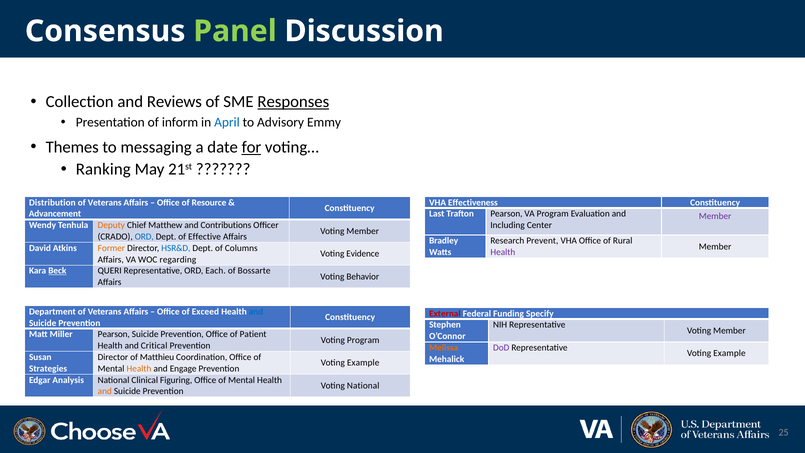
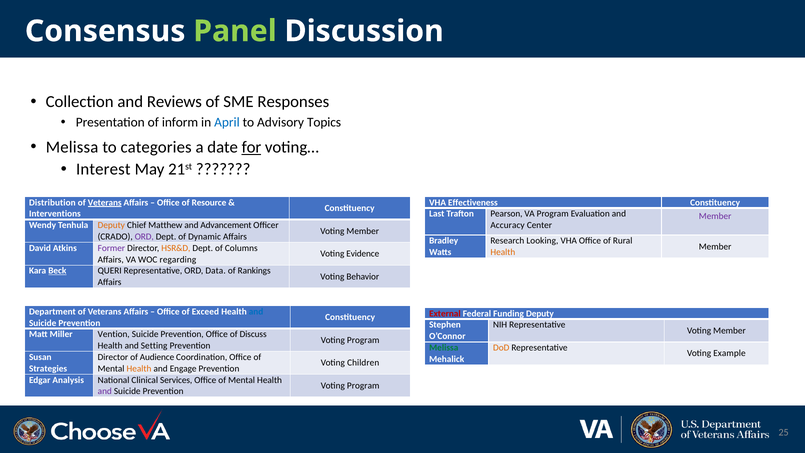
Responses underline: present -> none
Emmy: Emmy -> Topics
Themes at (72, 147): Themes -> Melissa
messaging: messaging -> categories
Ranking: Ranking -> Interest
Veterans at (105, 202) underline: none -> present
Advancement: Advancement -> Interventions
Contributions: Contributions -> Advancement
Including: Including -> Accuracy
ORD at (144, 237) colour: blue -> purple
Effective: Effective -> Dynamic
Prevent: Prevent -> Looking
Former colour: orange -> purple
HSR&D colour: blue -> orange
Health at (503, 252) colour: purple -> orange
Each: Each -> Data
Bossarte: Bossarte -> Rankings
Funding Specify: Specify -> Deputy
Miller Pearson: Pearson -> Vention
Patient: Patient -> Discuss
Critical: Critical -> Setting
Melissa at (444, 348) colour: orange -> green
DoD colour: purple -> orange
Matthieu: Matthieu -> Audience
Example at (363, 363): Example -> Children
Figuring: Figuring -> Services
National at (363, 386): National -> Program
and at (105, 391) colour: orange -> purple
